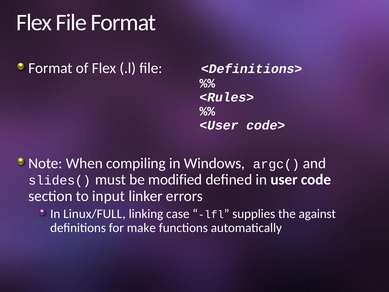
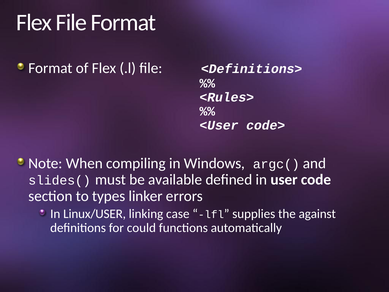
modified: modified -> available
input: input -> types
Linux/FULL: Linux/FULL -> Linux/USER
make: make -> could
